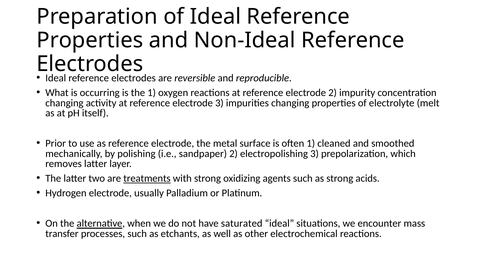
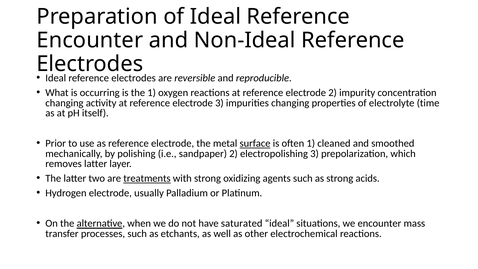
Properties at (90, 40): Properties -> Encounter
melt: melt -> time
surface underline: none -> present
